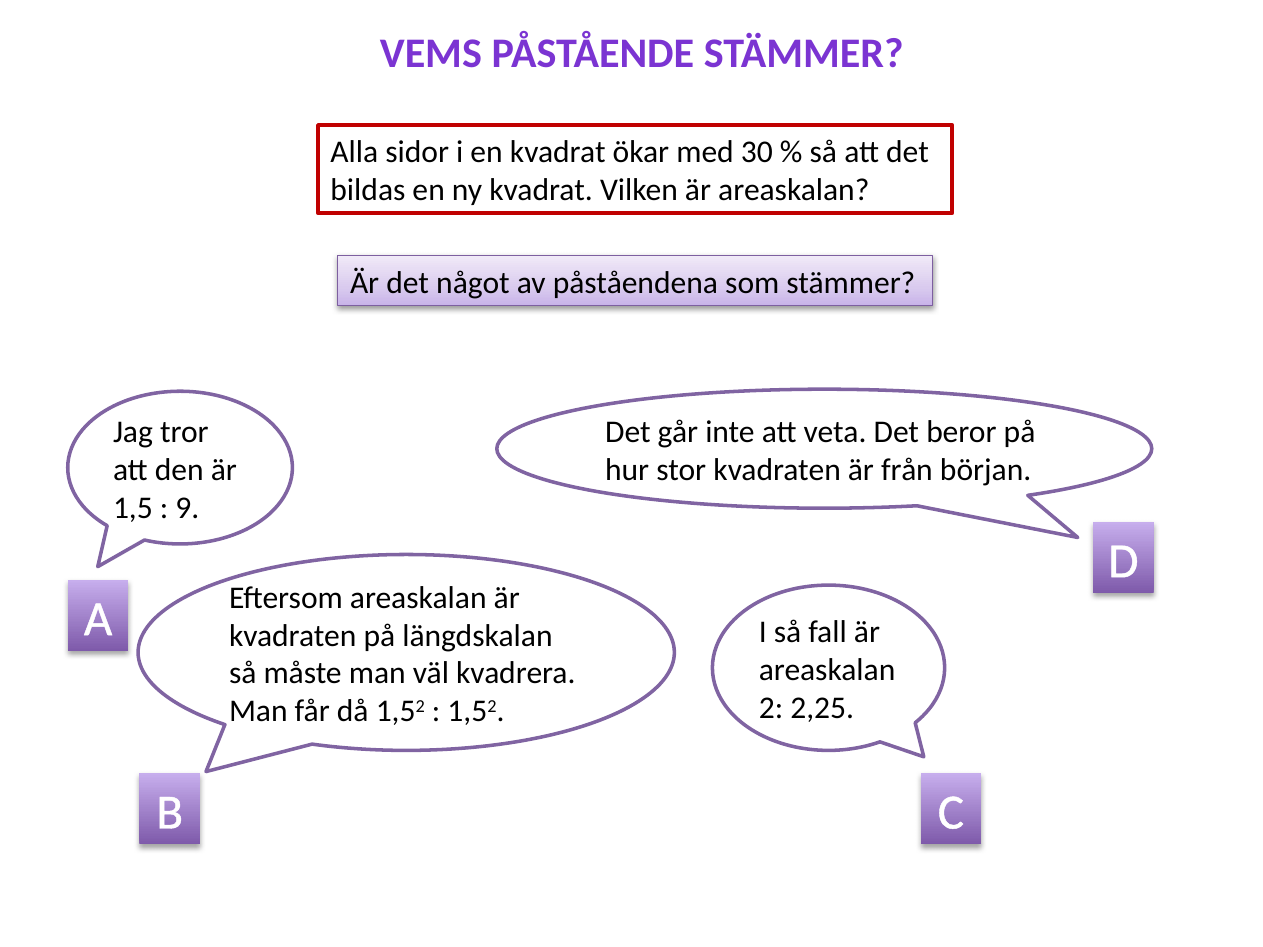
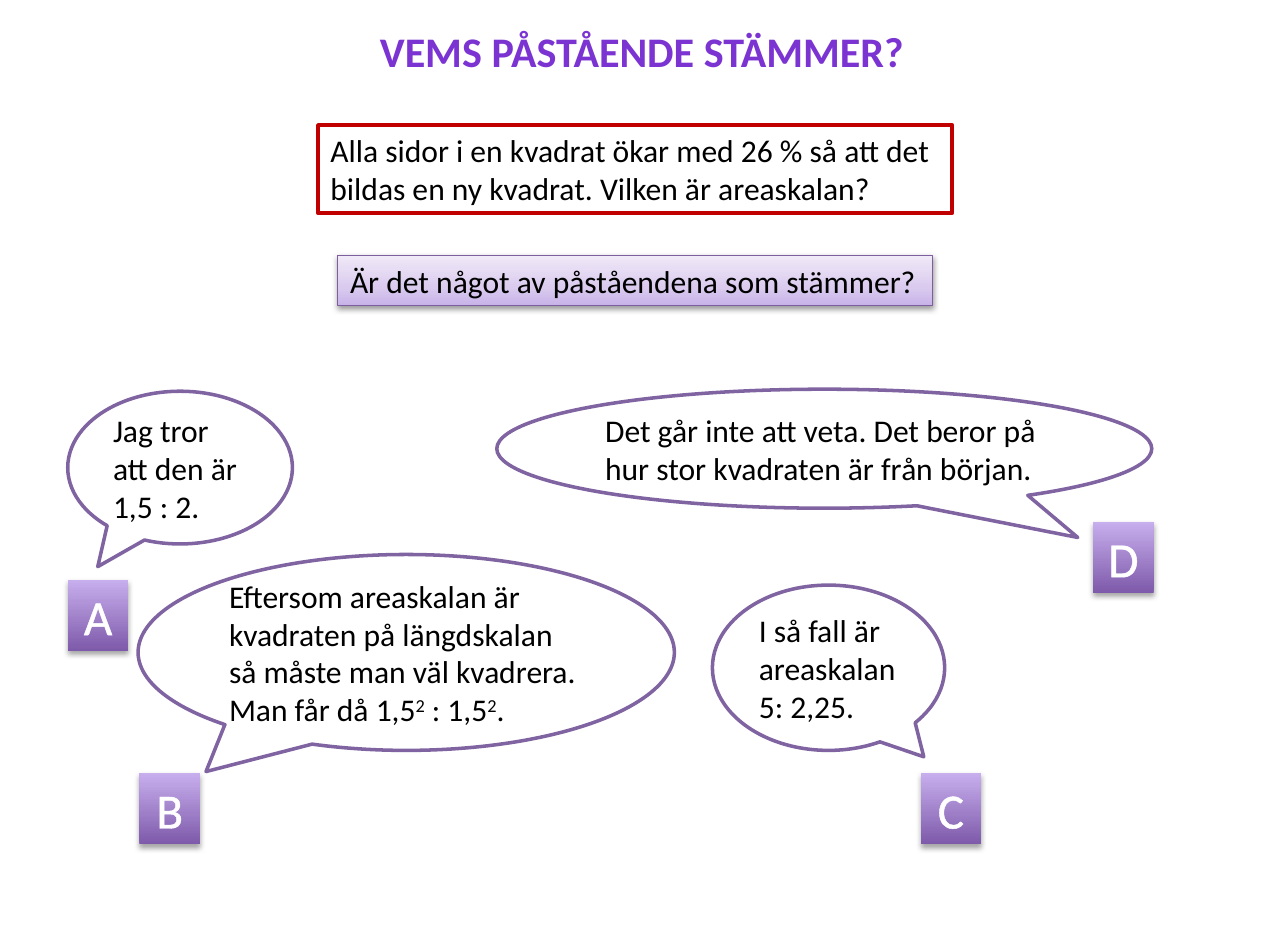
30: 30 -> 26
9: 9 -> 2
2: 2 -> 5
